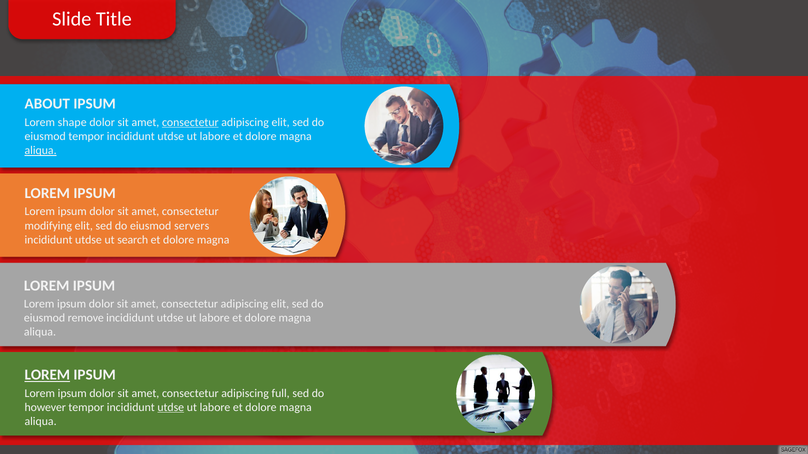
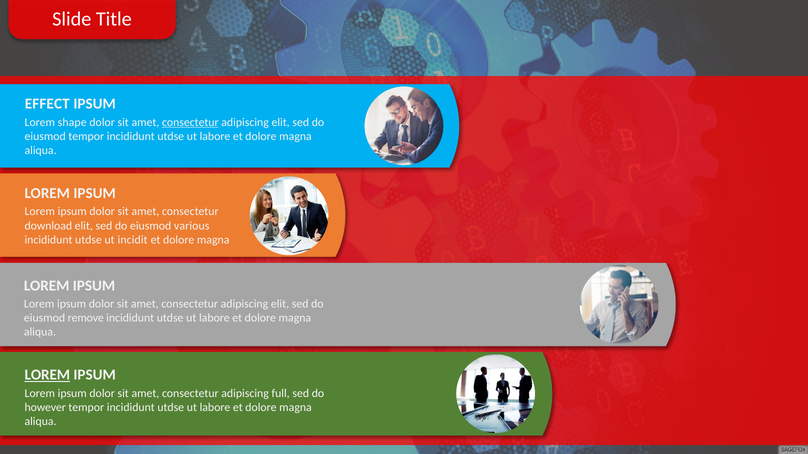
ABOUT: ABOUT -> EFFECT
aliqua at (41, 151) underline: present -> none
modifying: modifying -> download
servers: servers -> various
search: search -> incidit
utdse at (171, 408) underline: present -> none
